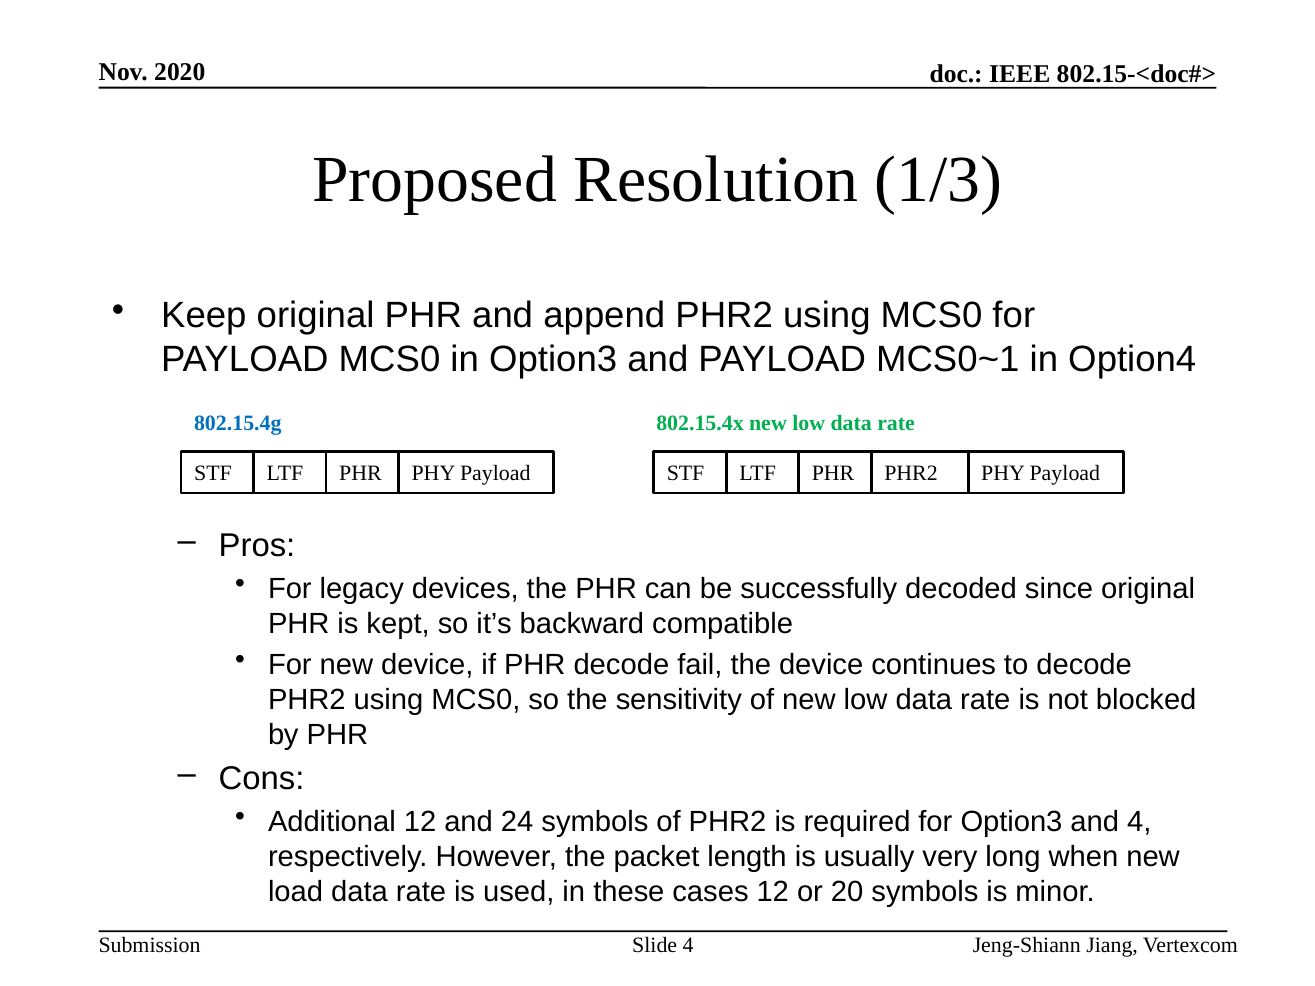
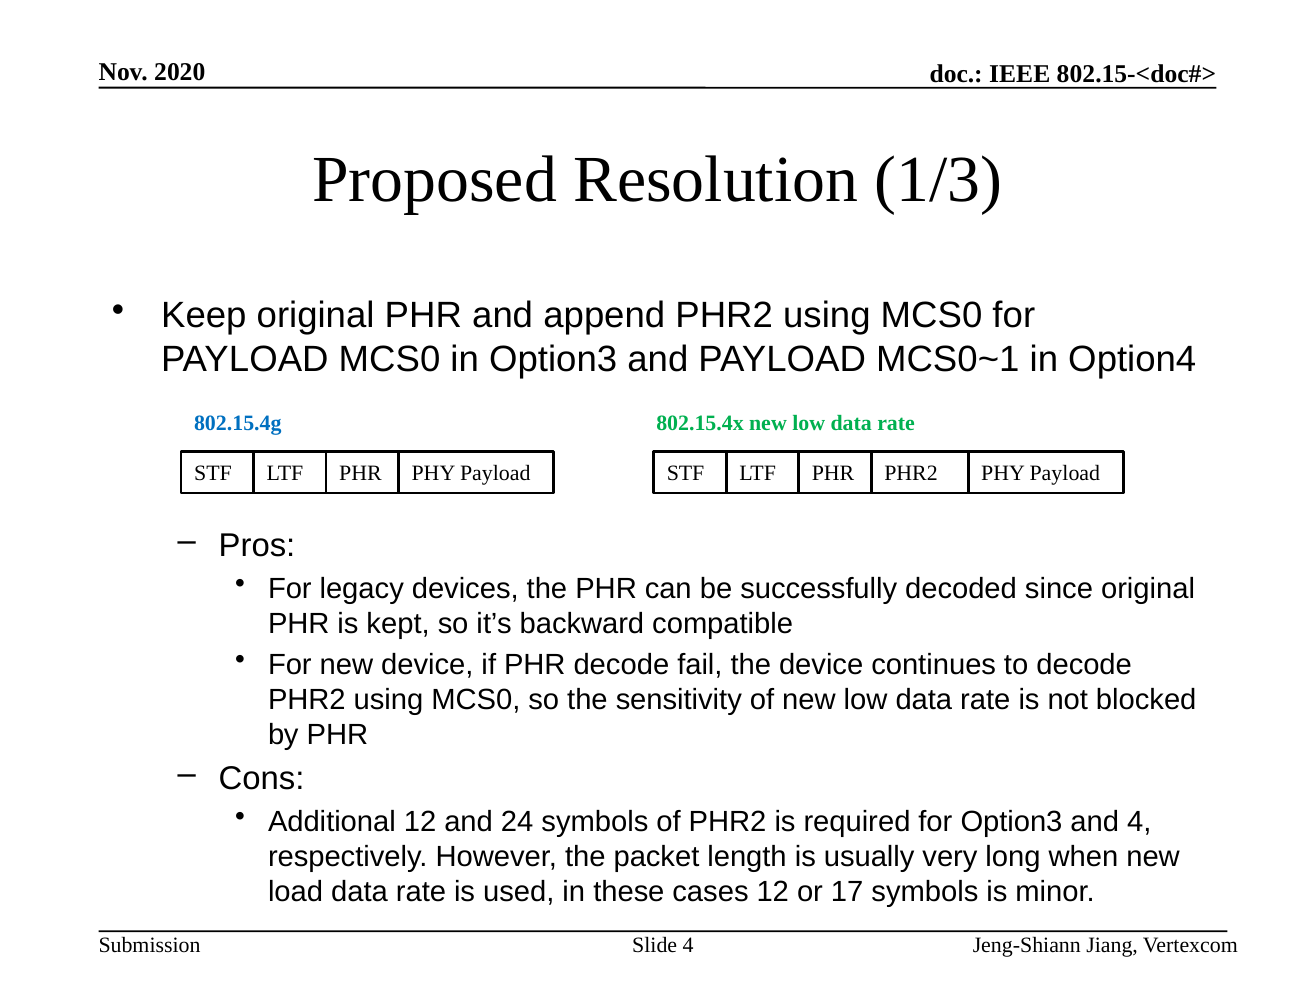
20: 20 -> 17
